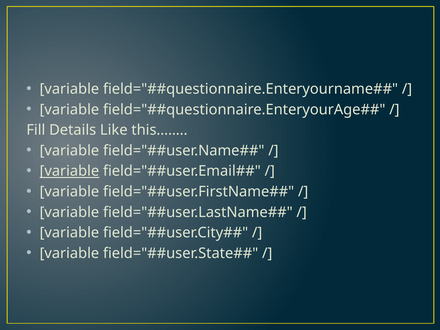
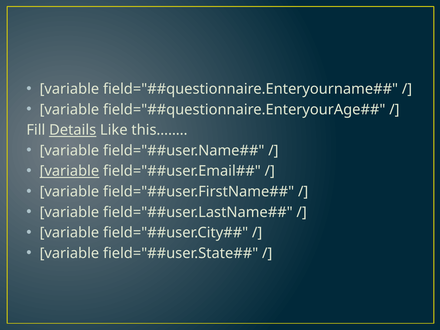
Details underline: none -> present
